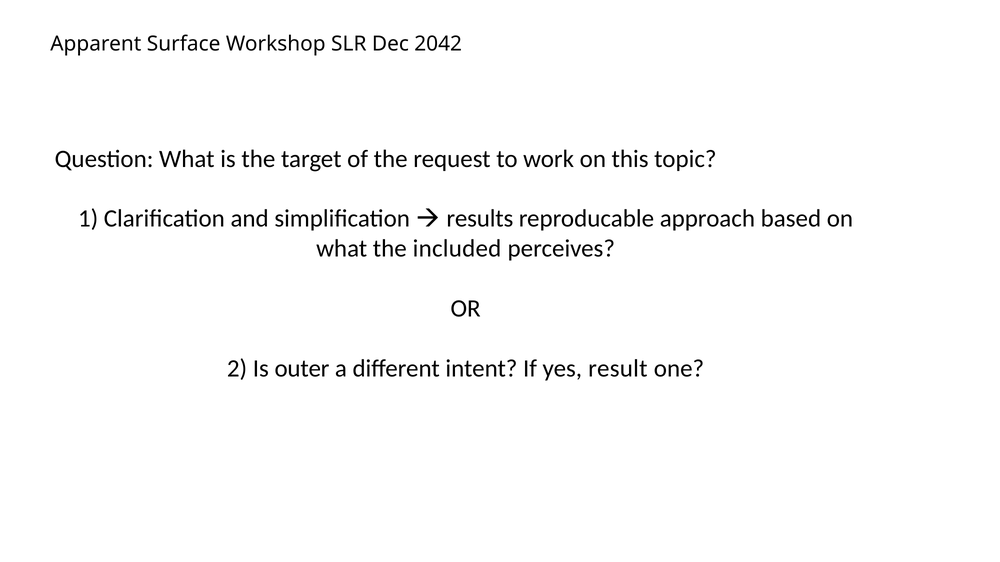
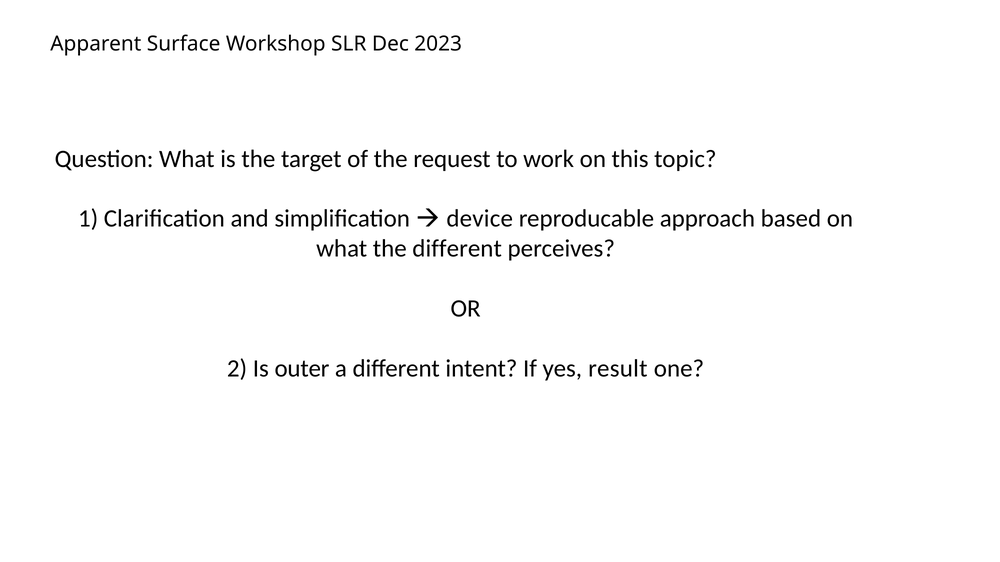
2042: 2042 -> 2023
results: results -> device
the included: included -> different
